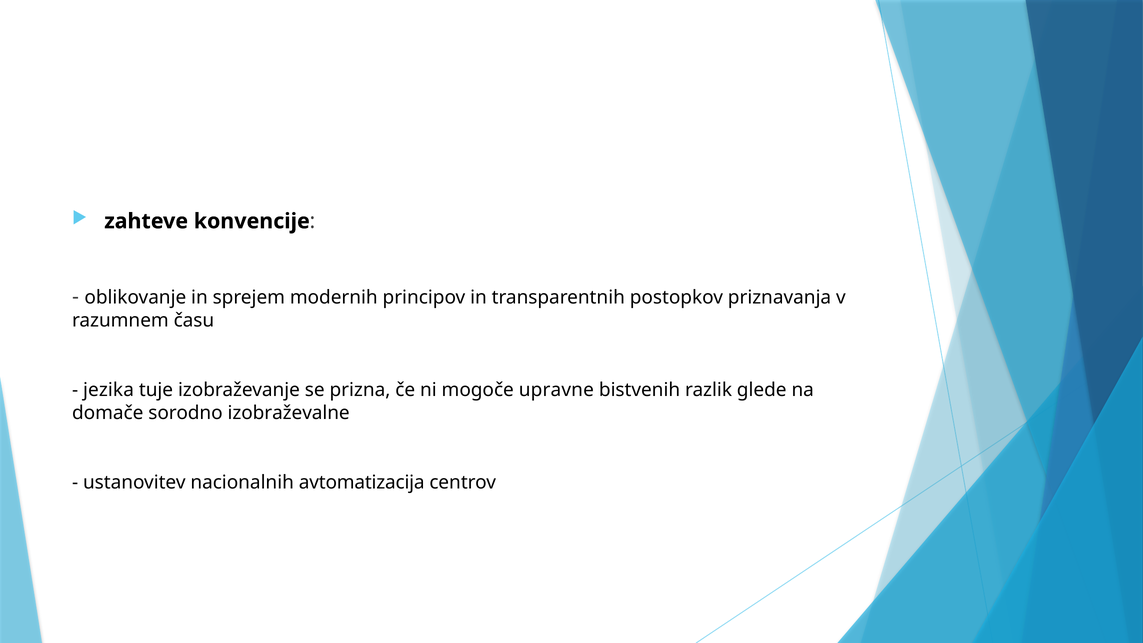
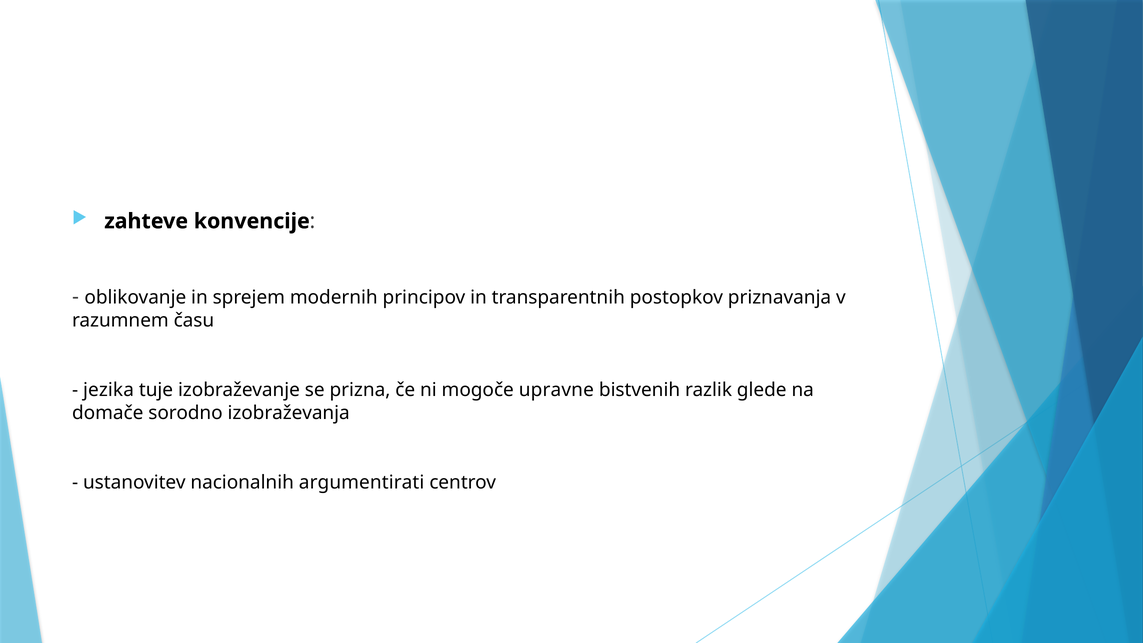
izobraževalne: izobraževalne -> izobraževanja
avtomatizacija: avtomatizacija -> argumentirati
